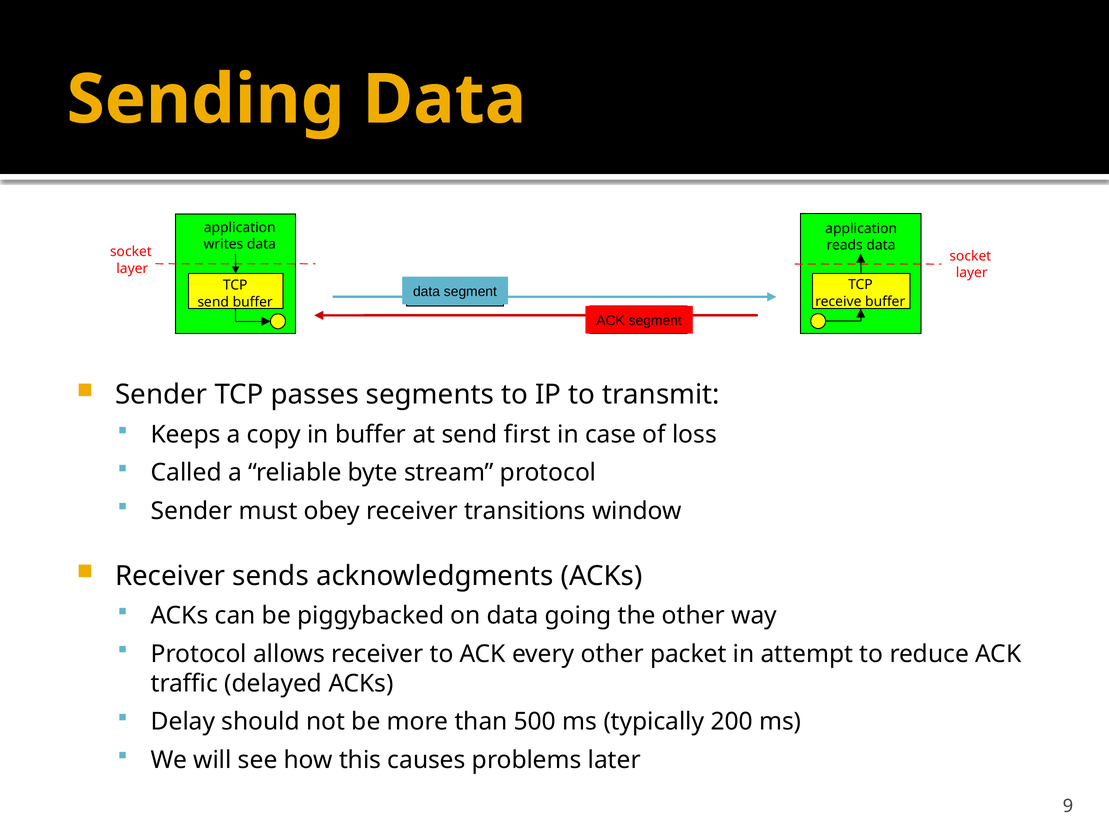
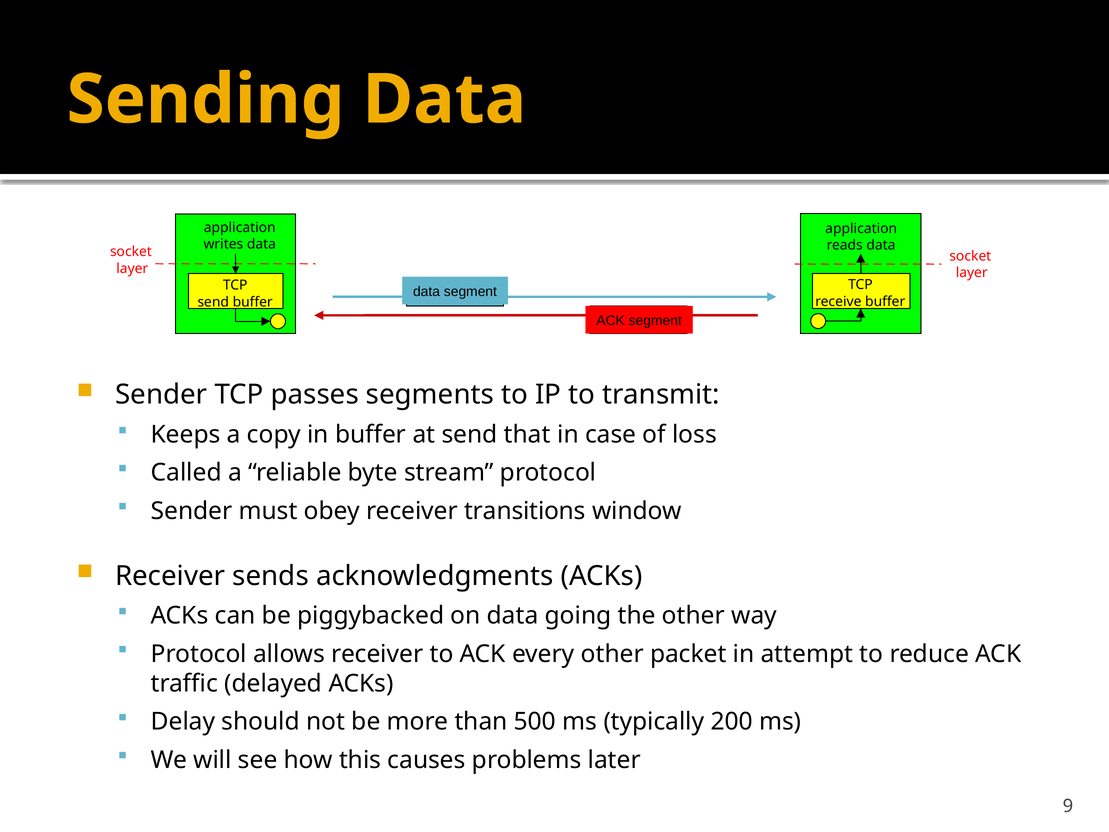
first: first -> that
